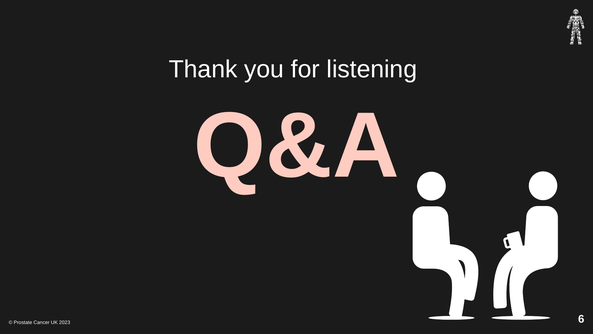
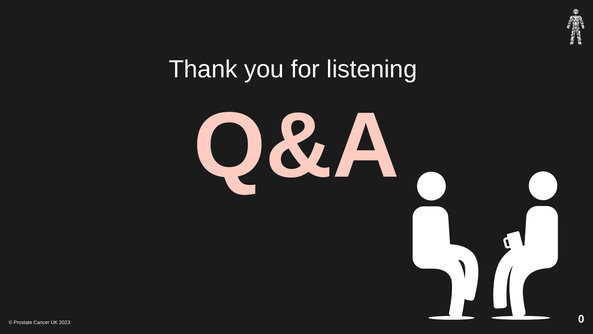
6: 6 -> 0
